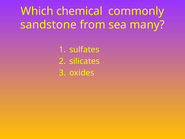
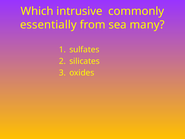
chemical: chemical -> intrusive
sandstone: sandstone -> essentially
